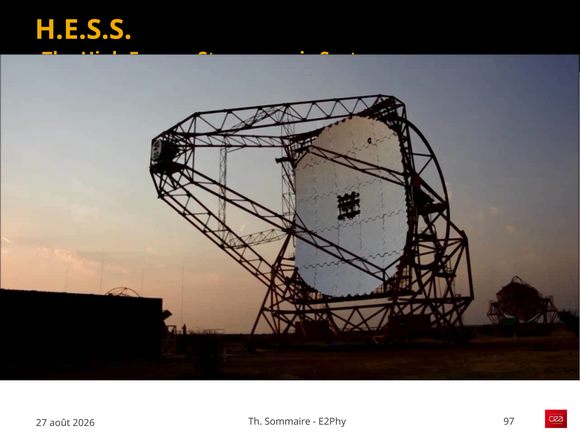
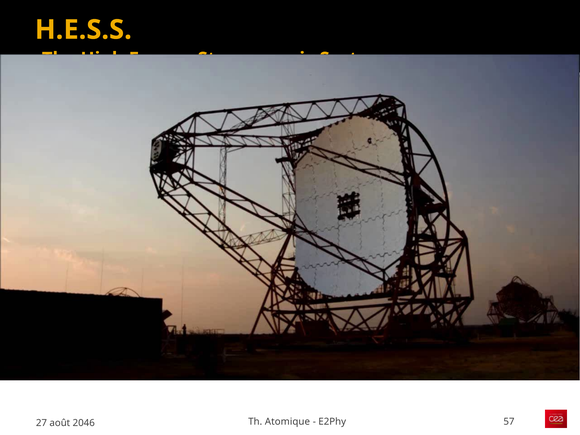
Sommaire: Sommaire -> Atomique
97: 97 -> 57
2026: 2026 -> 2046
